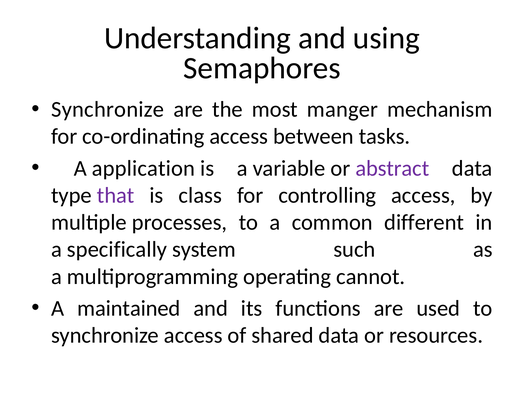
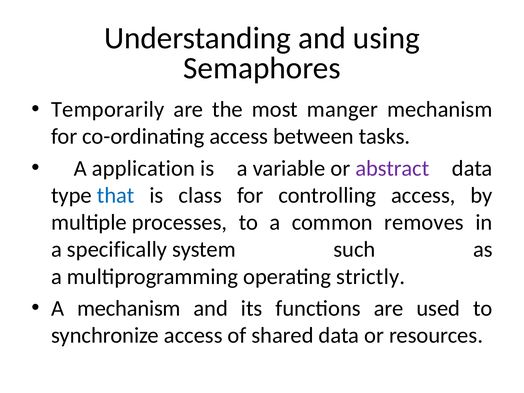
Synchronize at (108, 109): Synchronize -> Temporarily
that colour: purple -> blue
different: different -> removes
cannot: cannot -> strictly
A maintained: maintained -> mechanism
